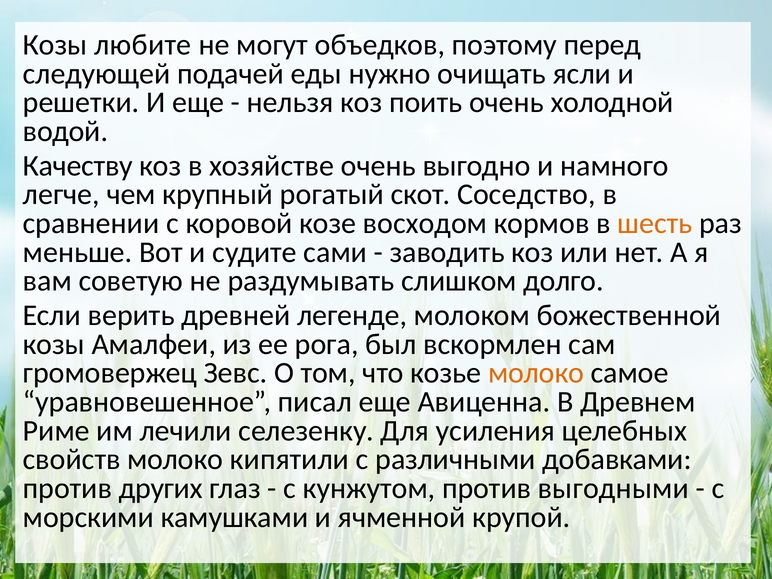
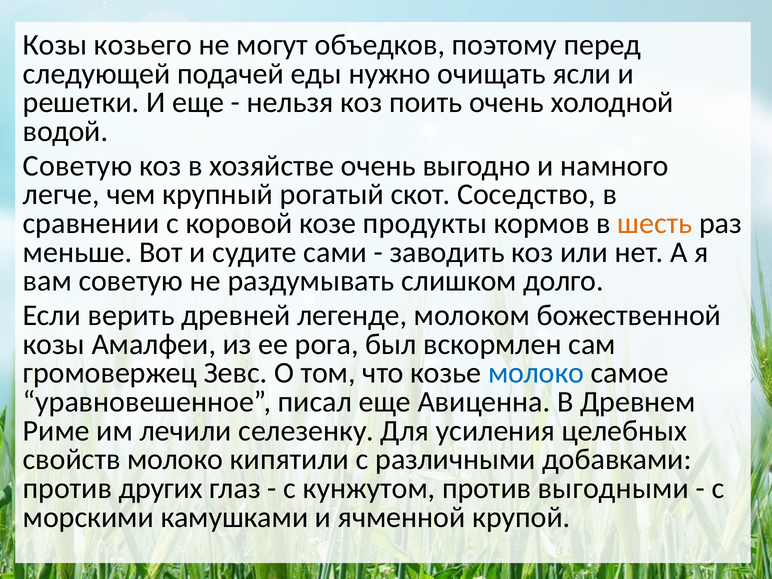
любите: любите -> козьего
Качеству at (78, 166): Качеству -> Советую
восходом: восходом -> продукты
молоко at (536, 373) colour: orange -> blue
